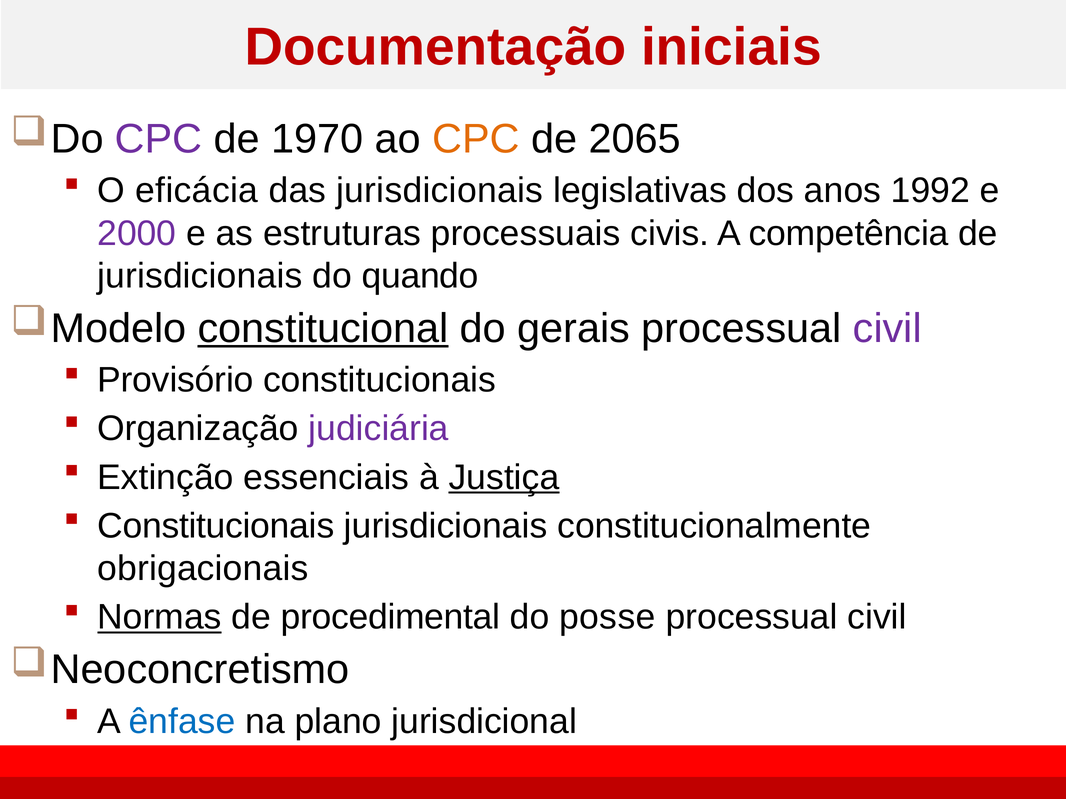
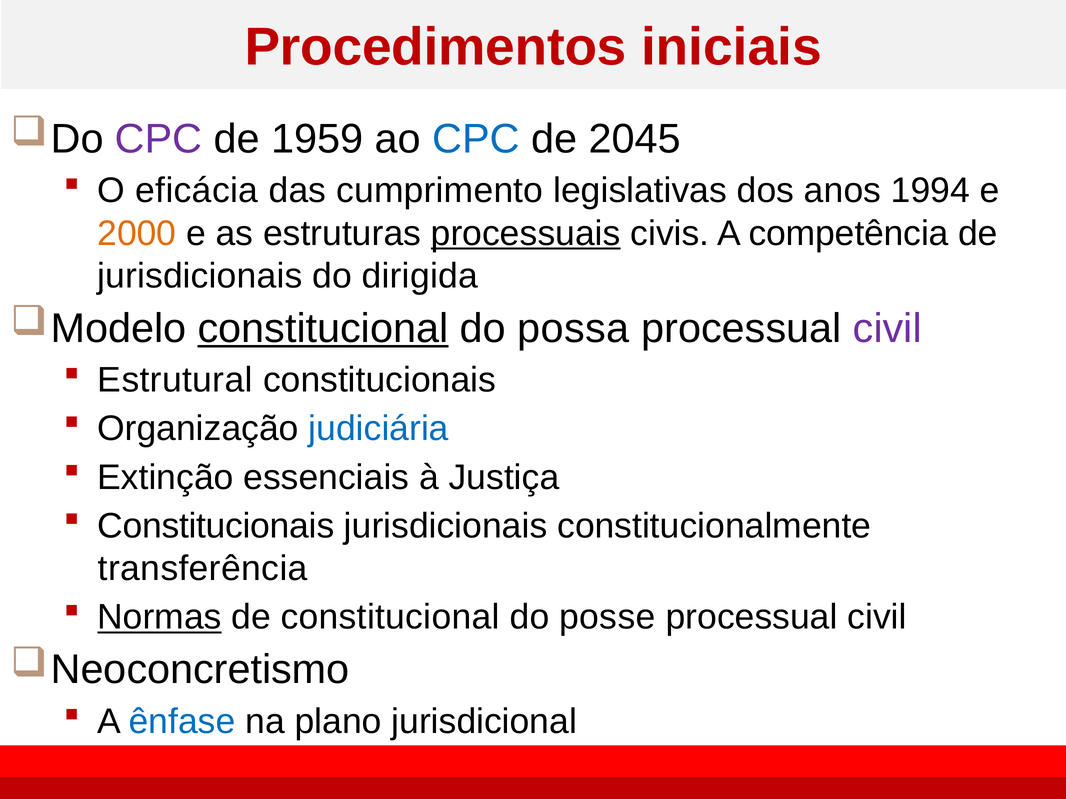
Documentação: Documentação -> Procedimentos
1970: 1970 -> 1959
CPC at (476, 139) colour: orange -> blue
2065: 2065 -> 2045
das jurisdicionais: jurisdicionais -> cumprimento
1992: 1992 -> 1994
2000 colour: purple -> orange
processuais underline: none -> present
quando: quando -> dirigida
gerais: gerais -> possa
Provisório: Provisório -> Estrutural
judiciária colour: purple -> blue
Justiça underline: present -> none
obrigacionais: obrigacionais -> transferência
de procedimental: procedimental -> constitucional
